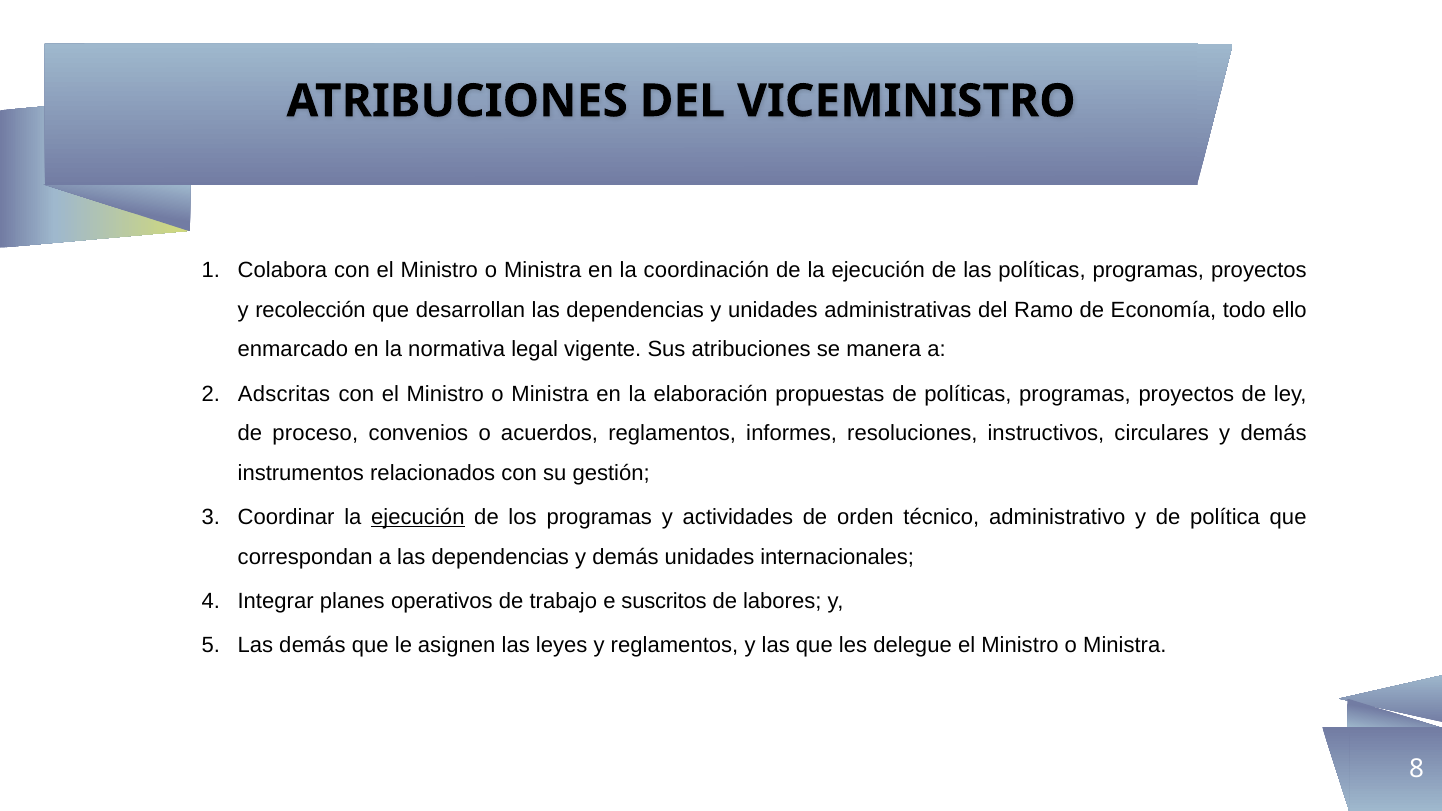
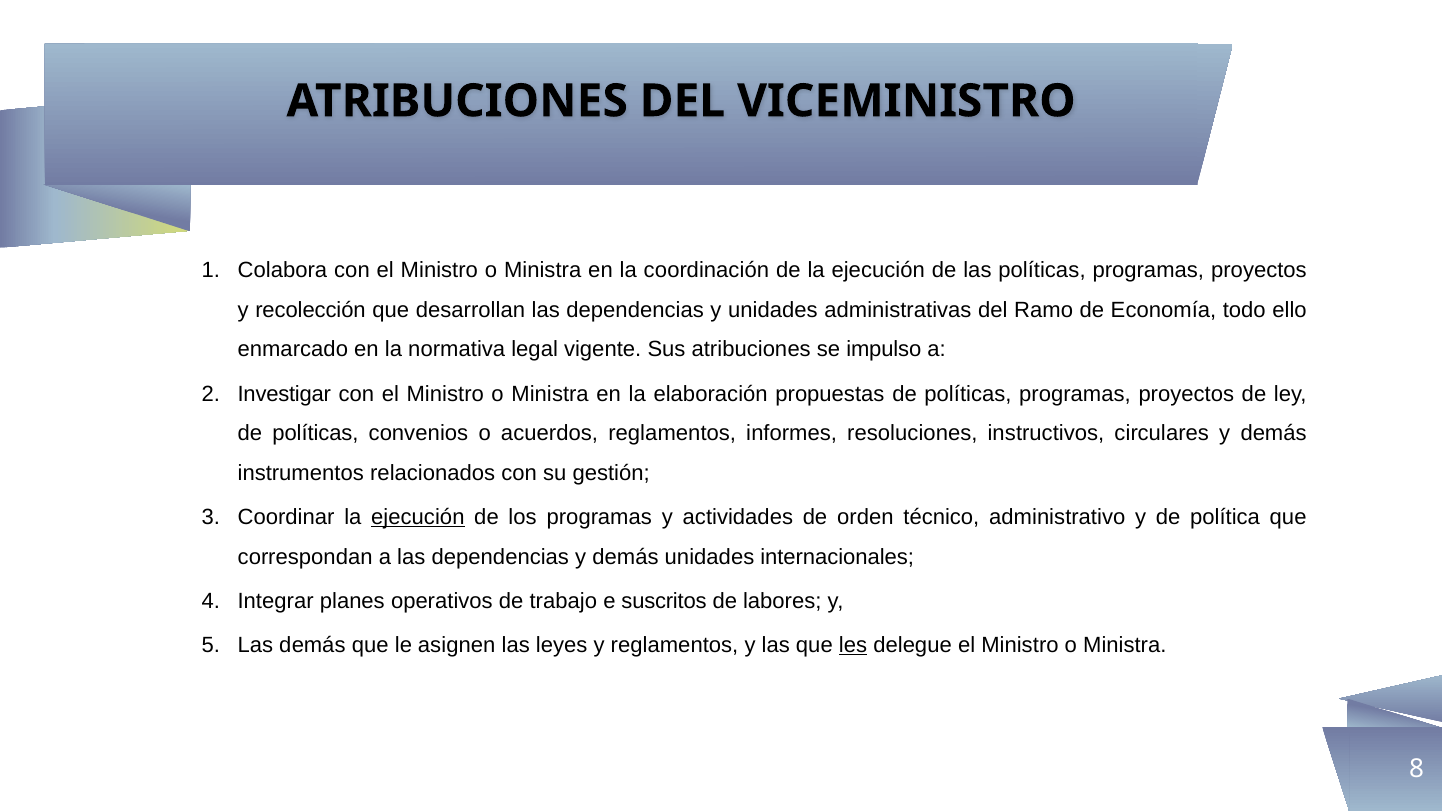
manera: manera -> impulso
Adscritas: Adscritas -> Investigar
proceso at (315, 434): proceso -> políticas
les underline: none -> present
